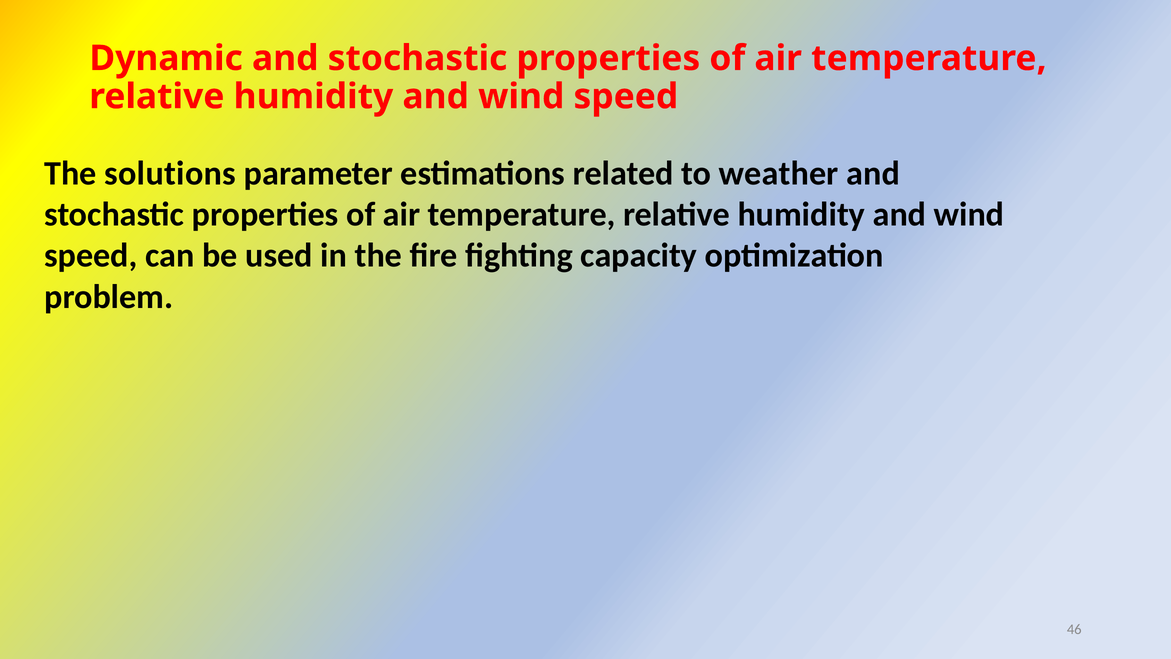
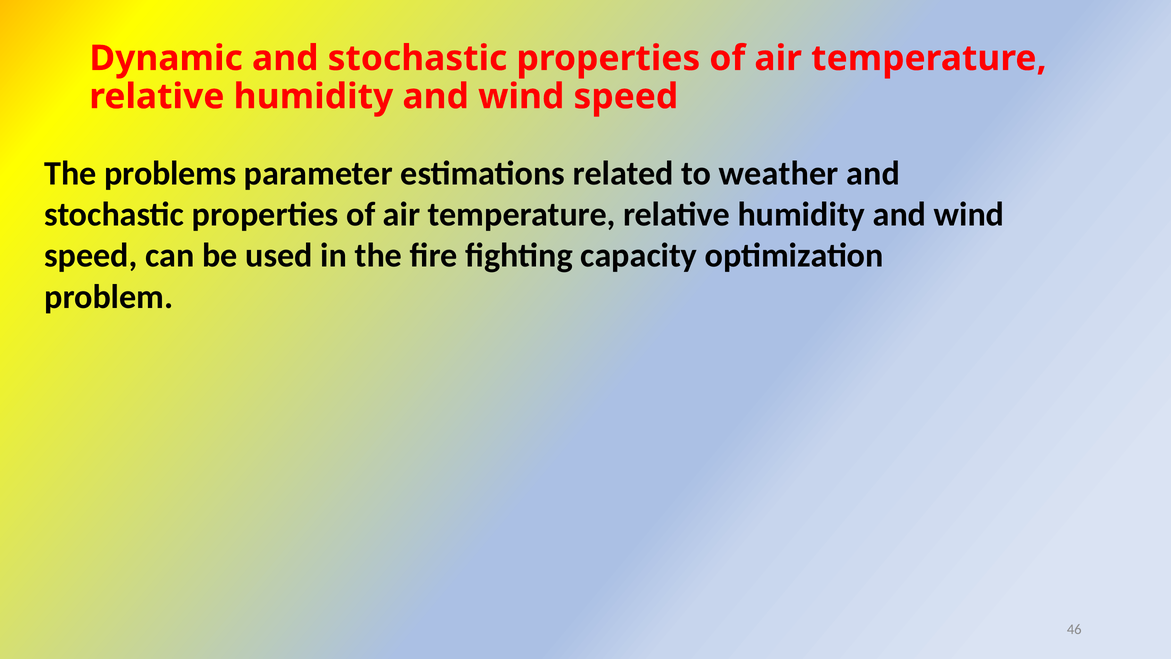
solutions: solutions -> problems
